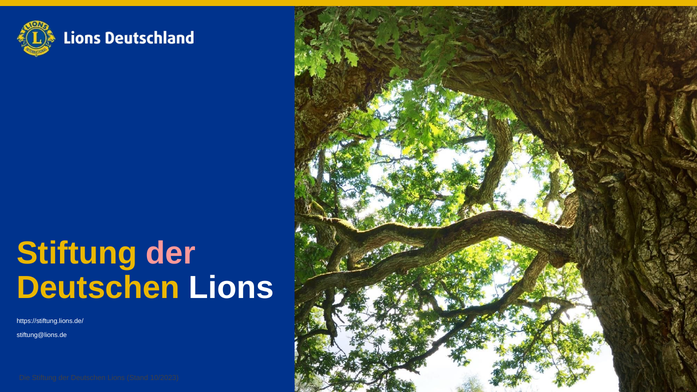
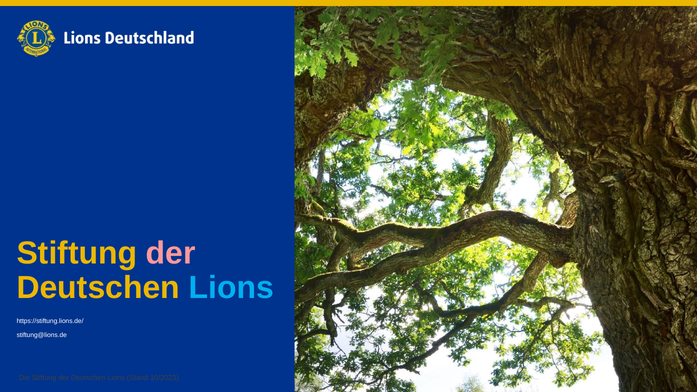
Lions at (231, 288) colour: white -> light blue
